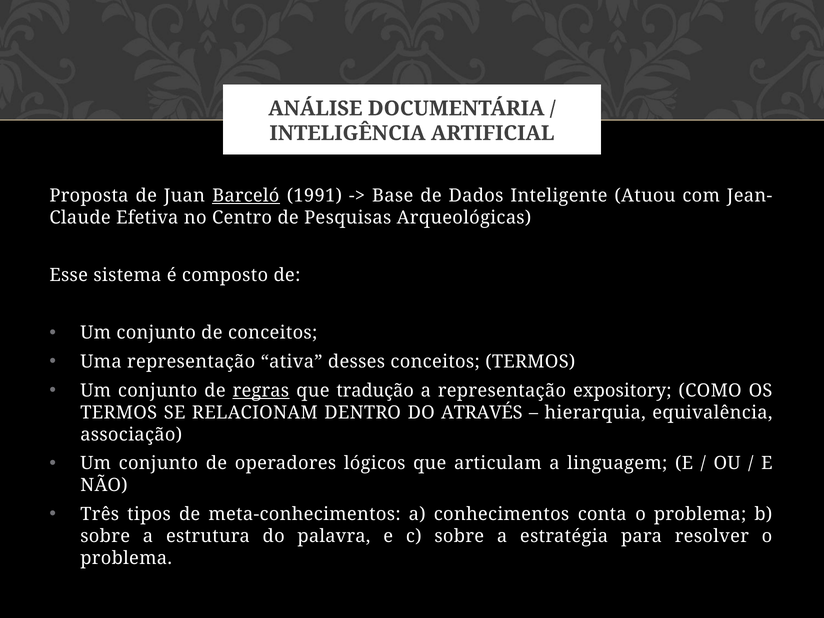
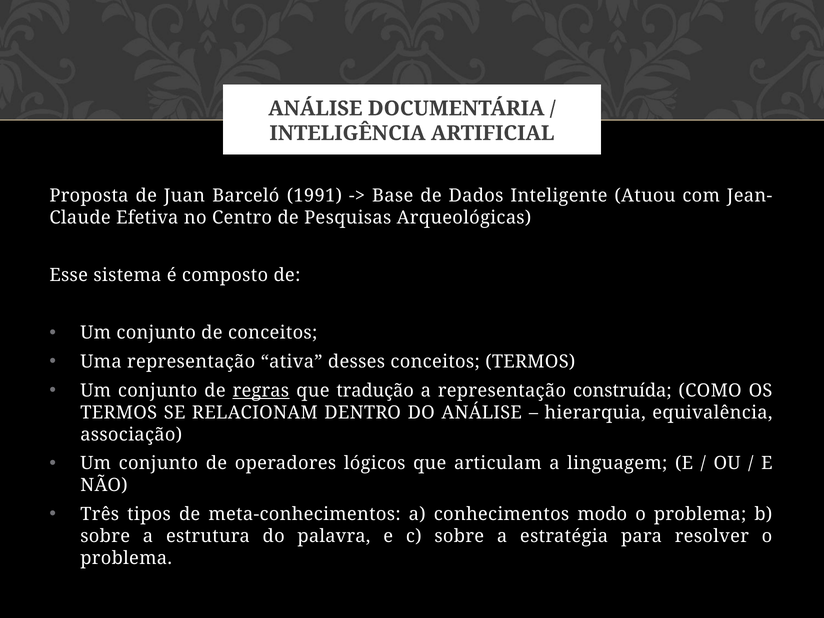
Barceló underline: present -> none
expository: expository -> construída
DO ATRAVÉS: ATRAVÉS -> ANÁLISE
conta: conta -> modo
